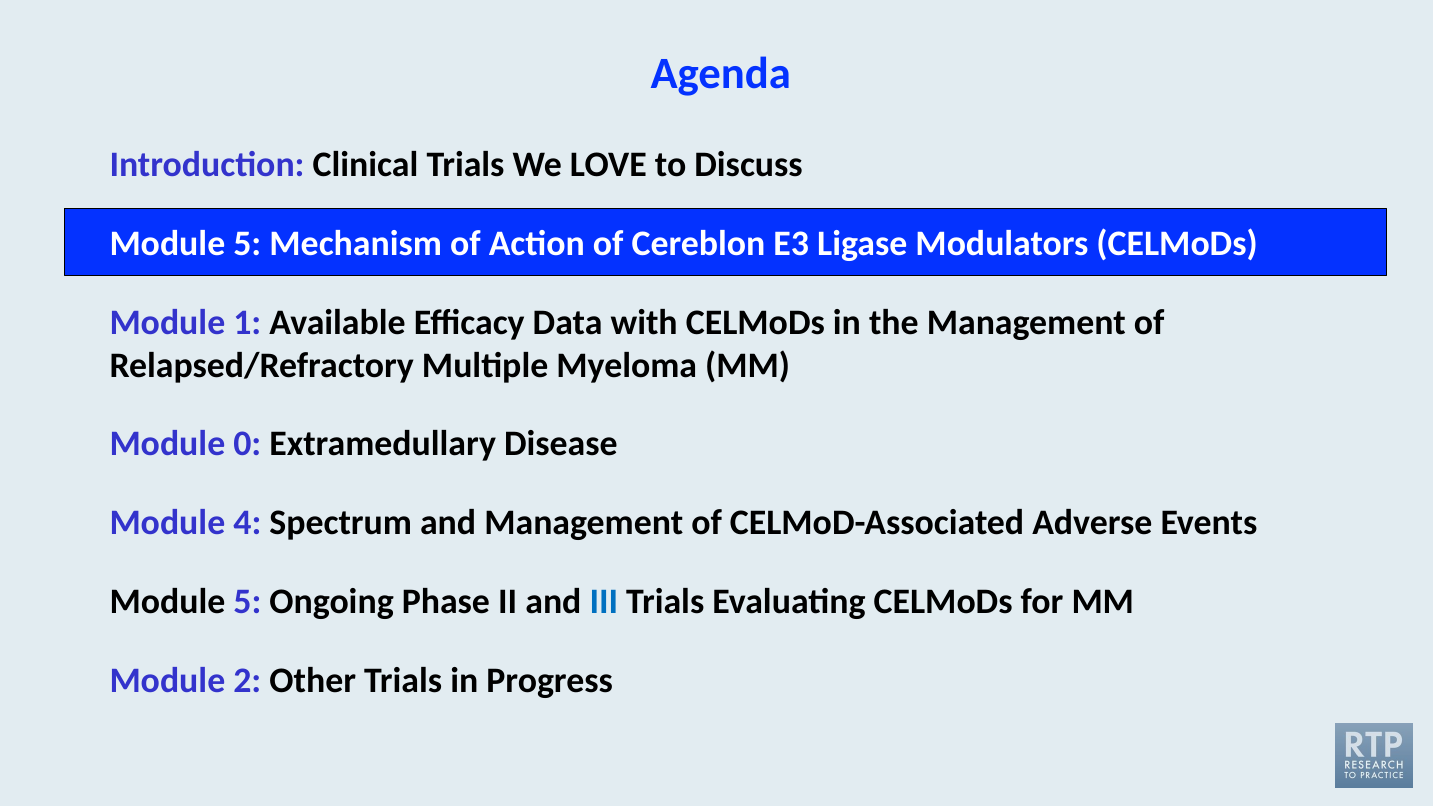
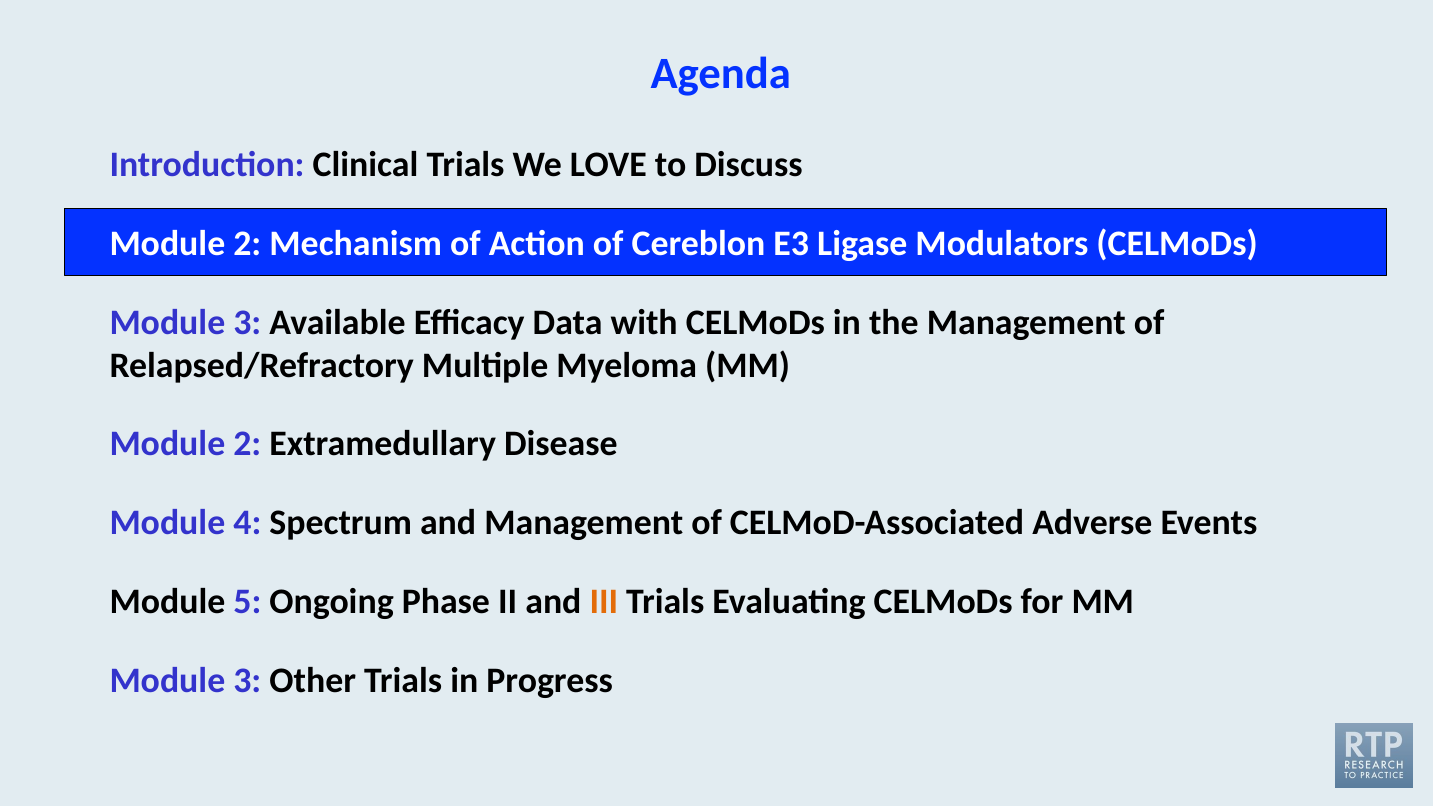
5 at (247, 243): 5 -> 2
1 at (247, 322): 1 -> 3
0 at (247, 444): 0 -> 2
III colour: blue -> orange
2 at (247, 681): 2 -> 3
